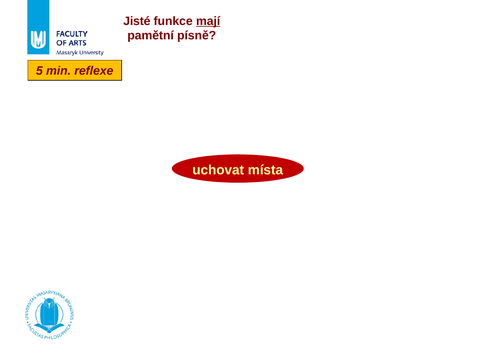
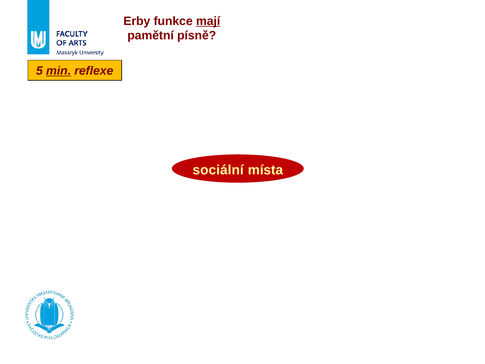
Jisté: Jisté -> Erby
min underline: none -> present
uchovat: uchovat -> sociální
